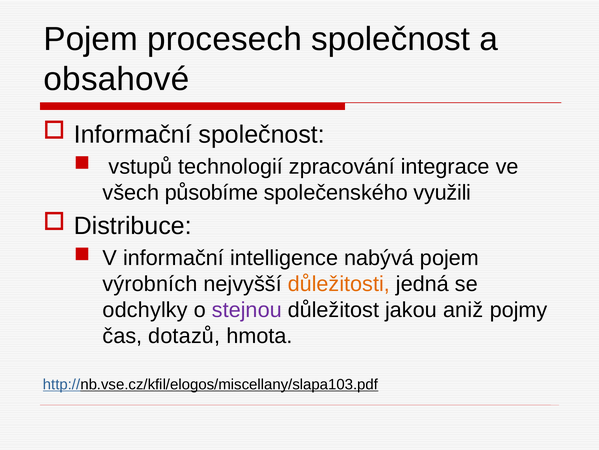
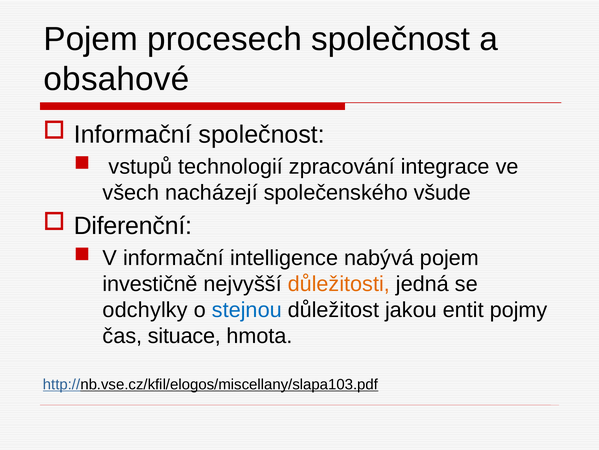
působíme: působíme -> nacházejí
využili: využili -> všude
Distribuce: Distribuce -> Diferenční
výrobních: výrobních -> investičně
stejnou colour: purple -> blue
aniž: aniž -> entit
dotazů: dotazů -> situace
